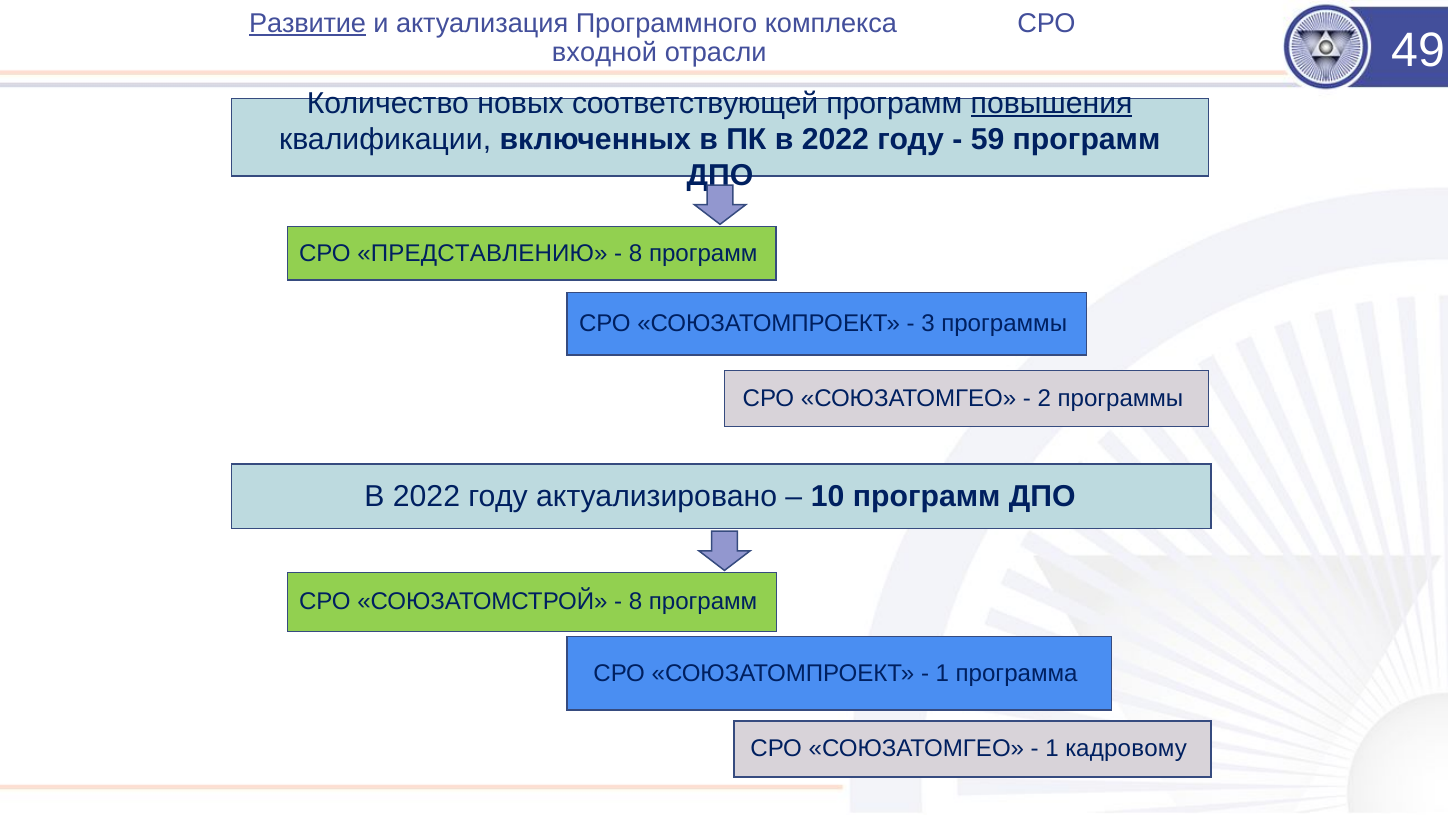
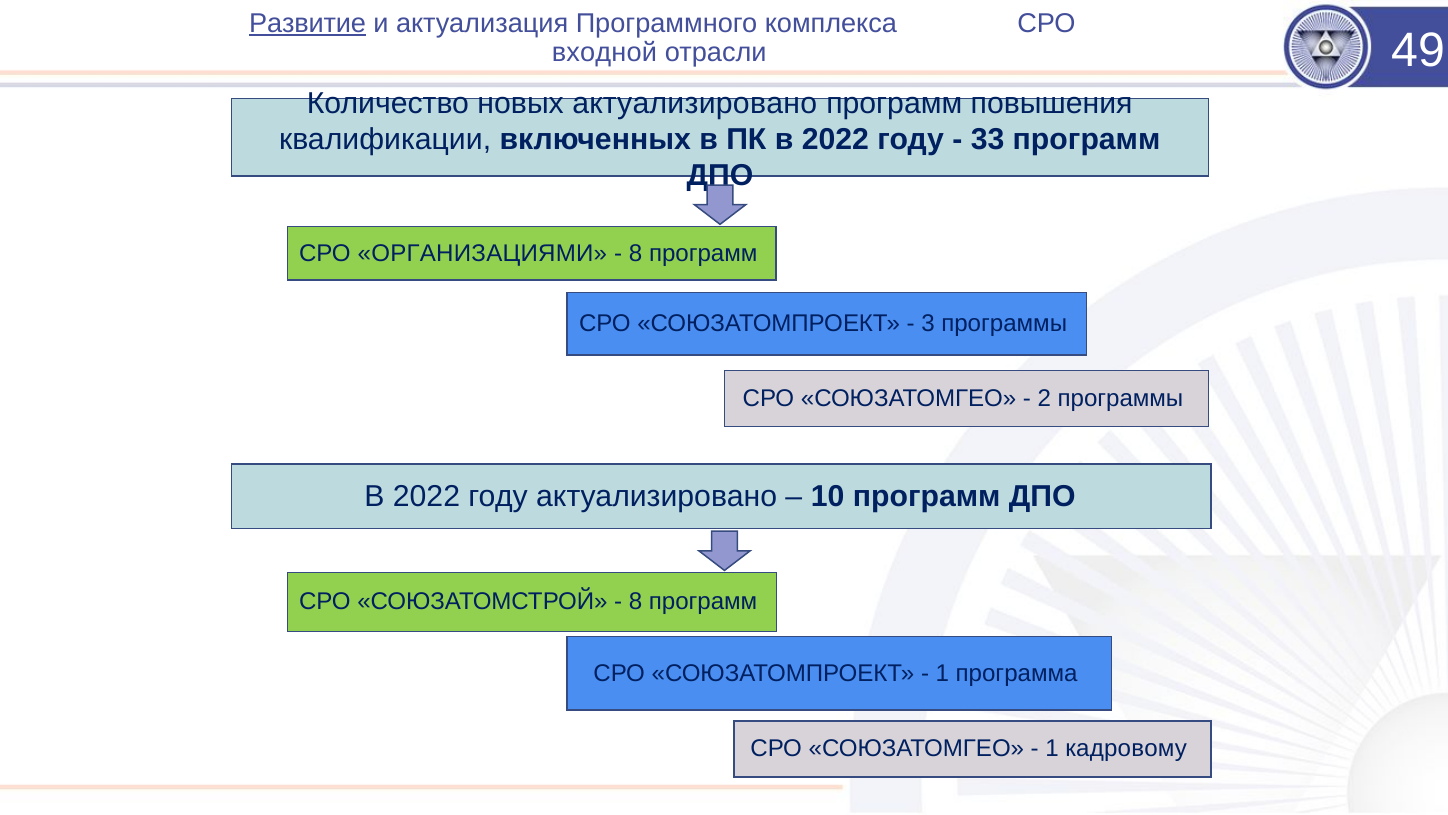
новых соответствующей: соответствующей -> актуализировано
повышения underline: present -> none
59: 59 -> 33
ПРЕДСТАВЛЕНИЮ: ПРЕДСТАВЛЕНИЮ -> ОРГАНИЗАЦИЯМИ
